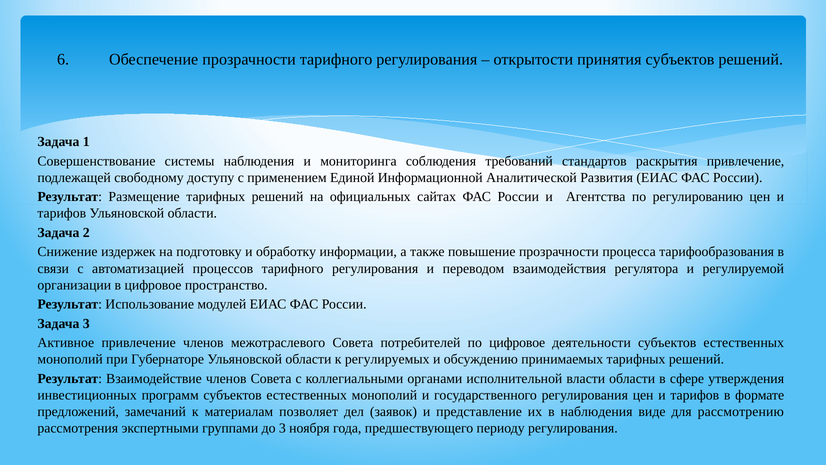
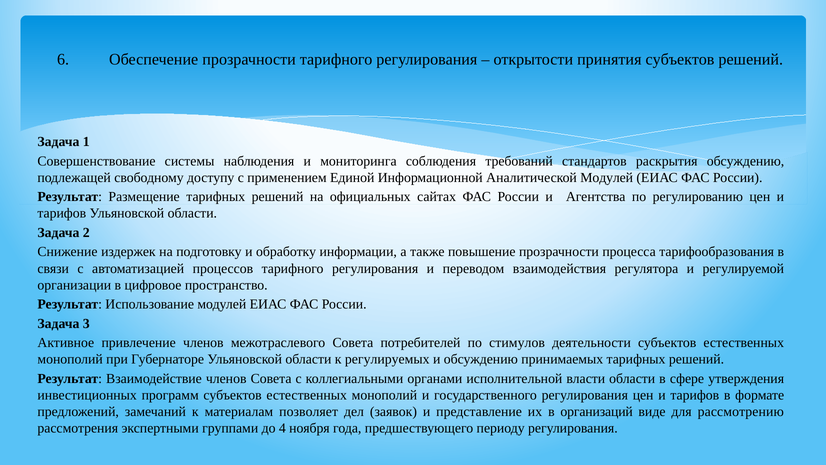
раскрытия привлечение: привлечение -> обсуждению
Аналитической Развития: Развития -> Модулей
по цифровое: цифровое -> стимулов
в наблюдения: наблюдения -> организаций
до 3: 3 -> 4
